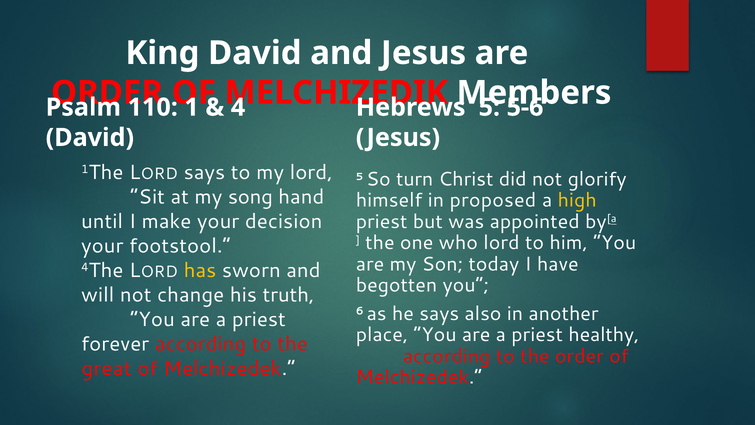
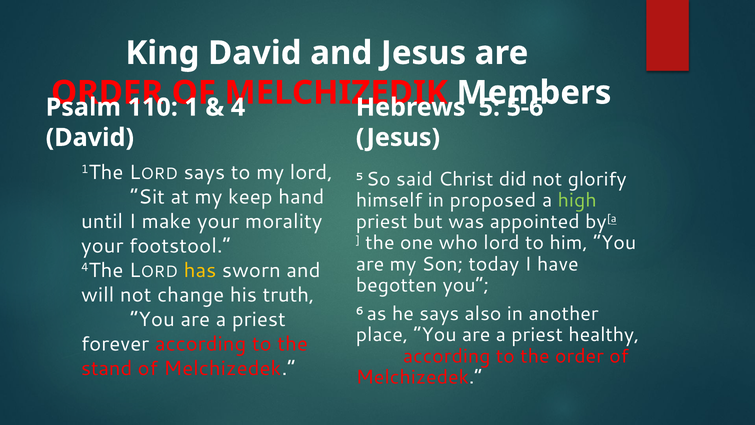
turn: turn -> said
song: song -> keep
high colour: yellow -> light green
decision: decision -> morality
great: great -> stand
